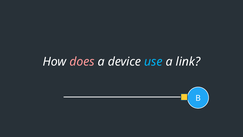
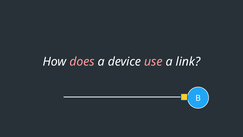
use colour: light blue -> pink
